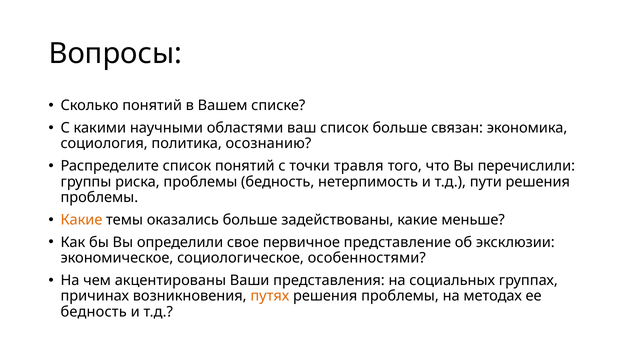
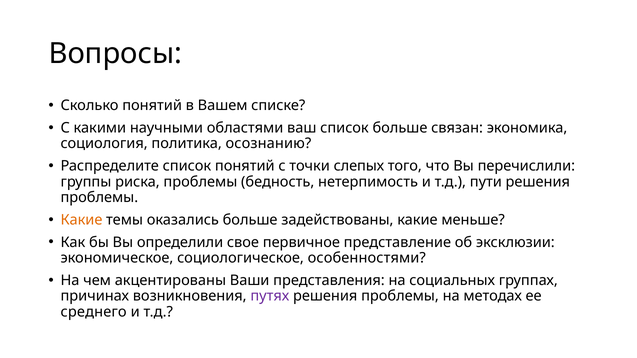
травля: травля -> слепых
путях colour: orange -> purple
бедность at (94, 312): бедность -> среднего
